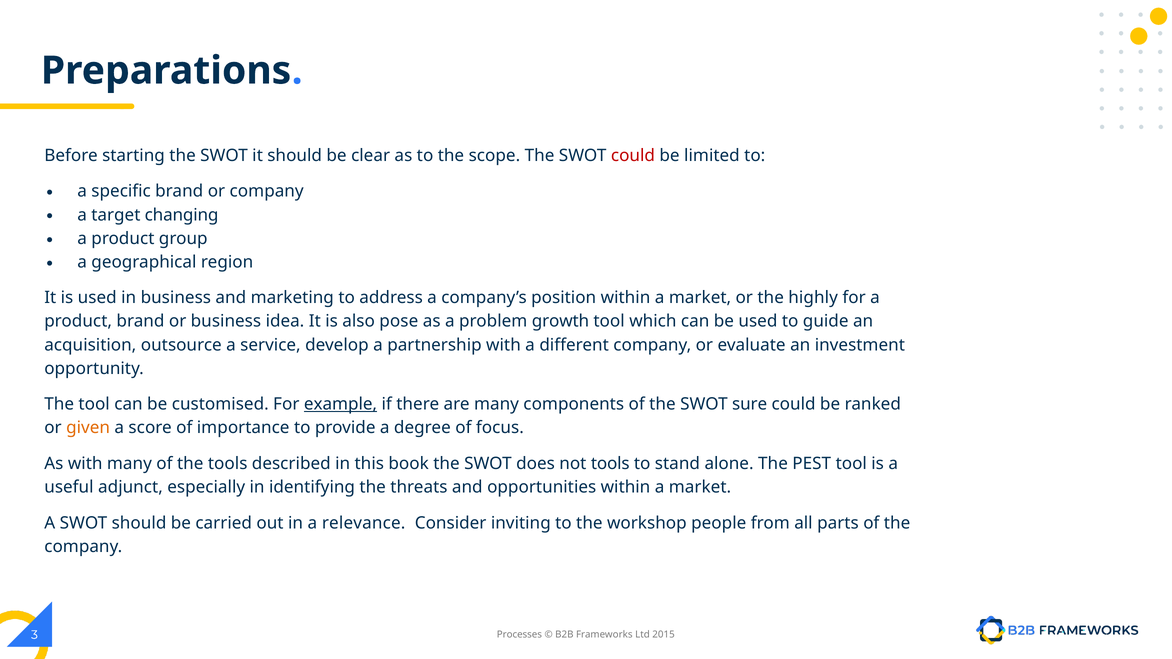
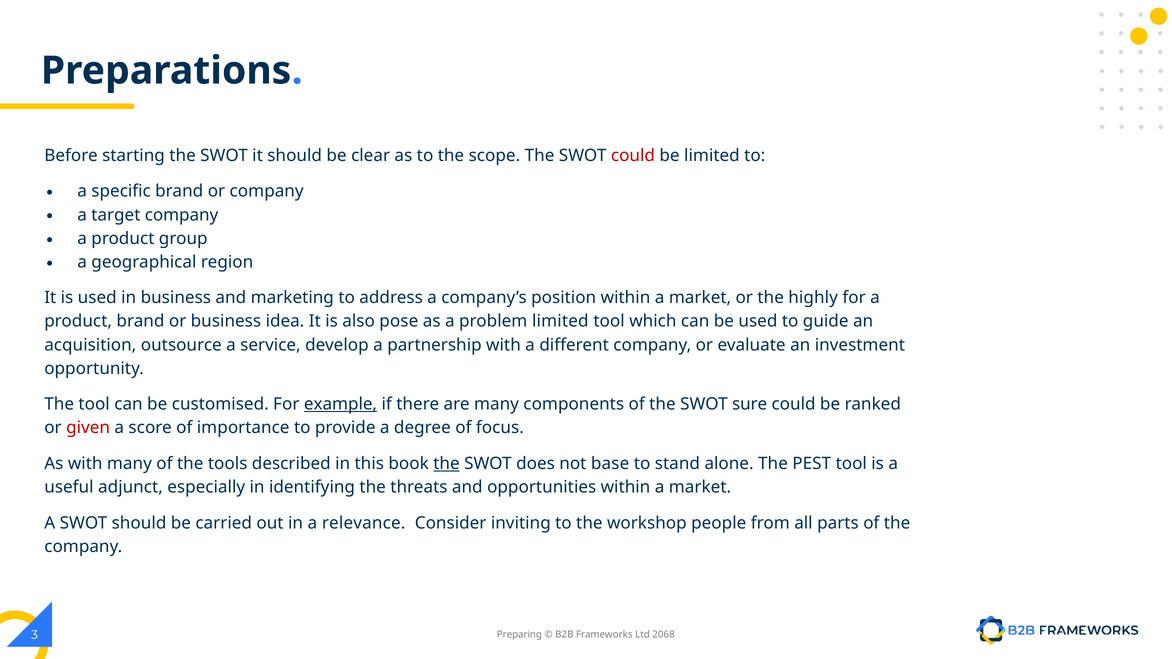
target changing: changing -> company
problem growth: growth -> limited
given colour: orange -> red
the at (446, 464) underline: none -> present
not tools: tools -> base
Processes: Processes -> Preparing
2015: 2015 -> 2068
